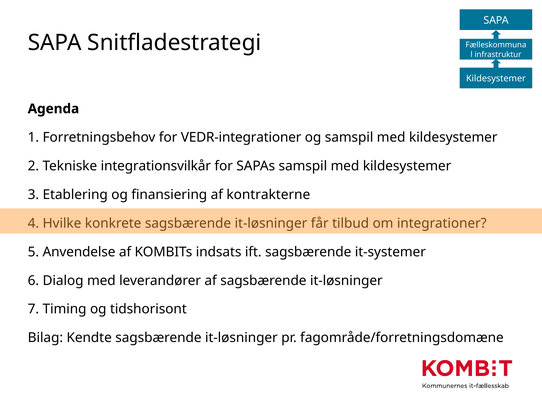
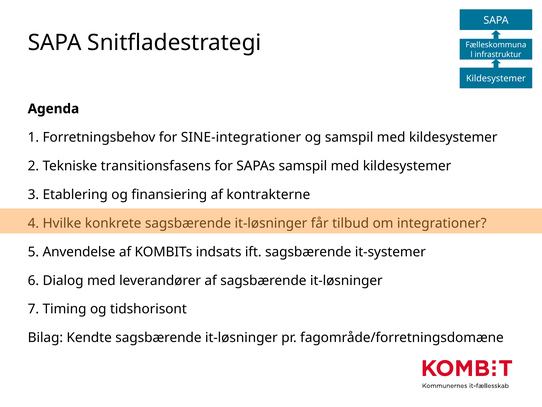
VEDR-integrationer: VEDR-integrationer -> SINE-integrationer
integrationsvilkår: integrationsvilkår -> transitionsfasens
